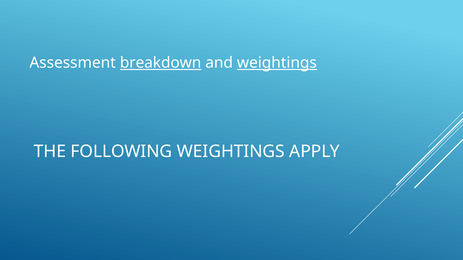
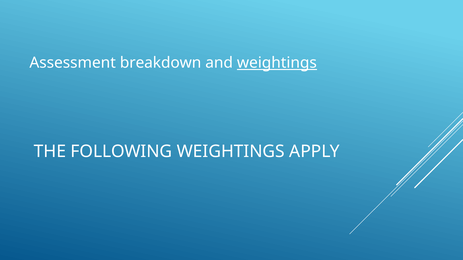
breakdown underline: present -> none
